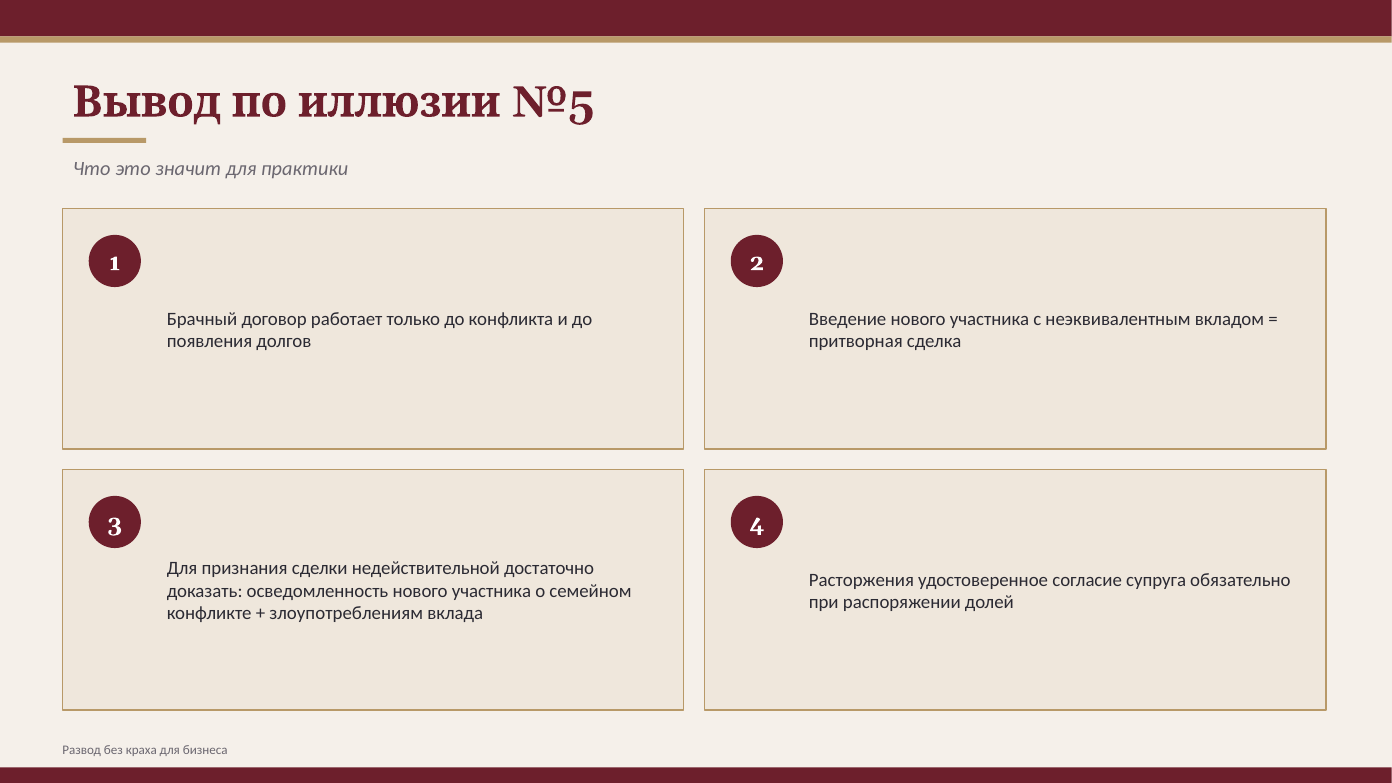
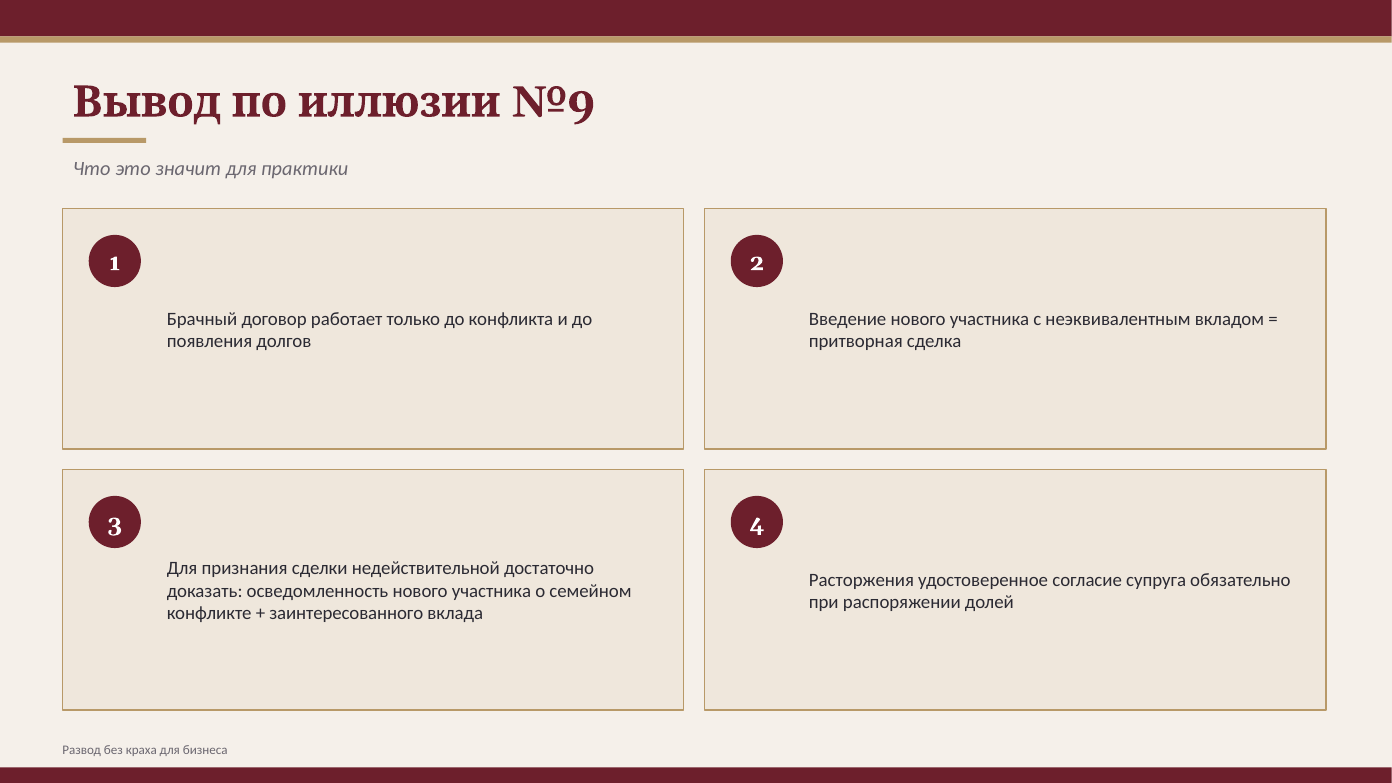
№5: №5 -> №9
злоупотреблениям: злоупотреблениям -> заинтересованного
